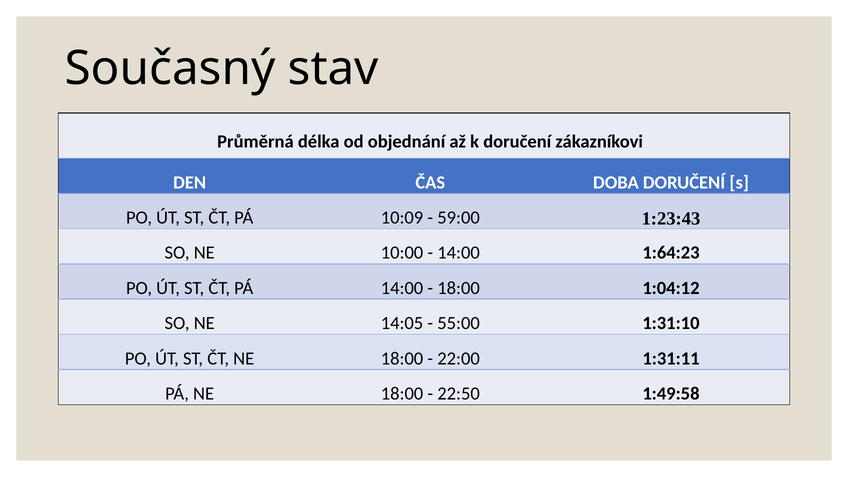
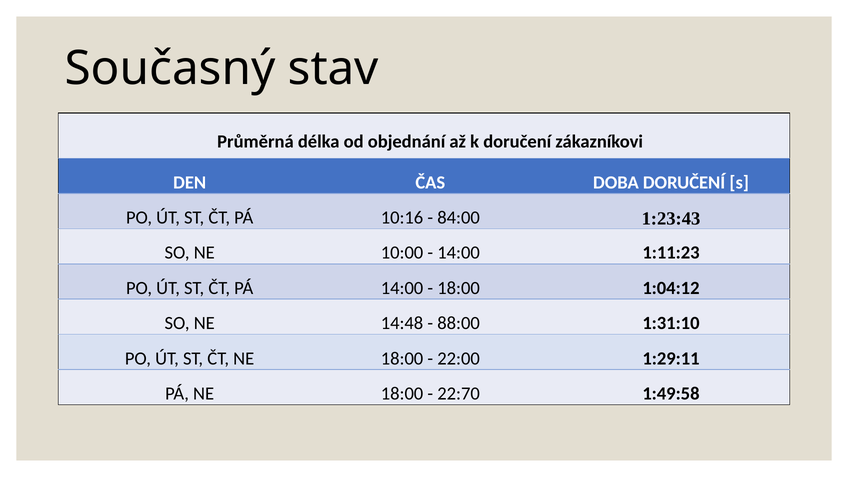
10:09: 10:09 -> 10:16
59:00: 59:00 -> 84:00
1:64:23: 1:64:23 -> 1:11:23
14:05: 14:05 -> 14:48
55:00: 55:00 -> 88:00
1:31:11: 1:31:11 -> 1:29:11
22:50: 22:50 -> 22:70
